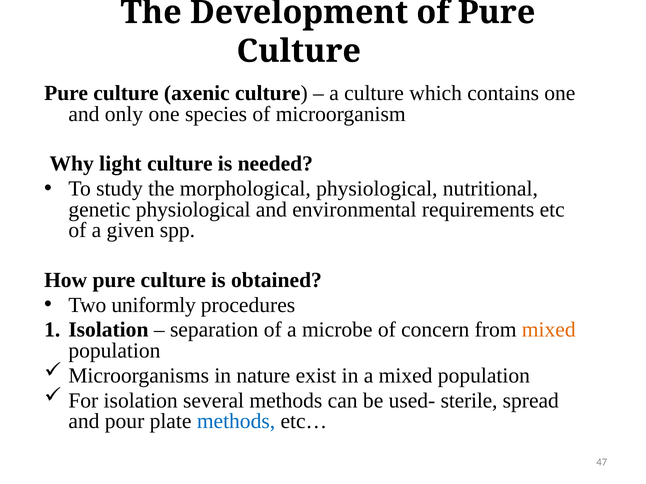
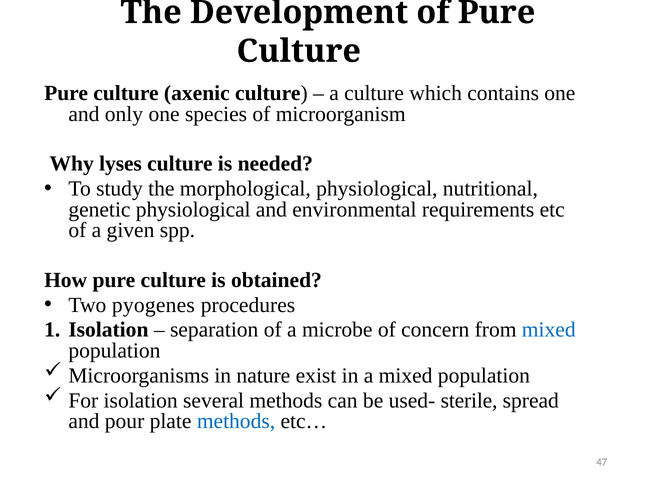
light: light -> lyses
uniformly: uniformly -> pyogenes
mixed at (549, 330) colour: orange -> blue
